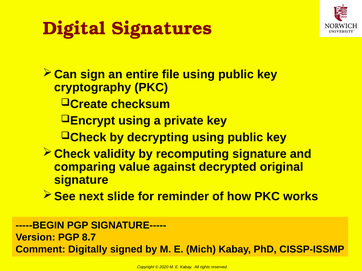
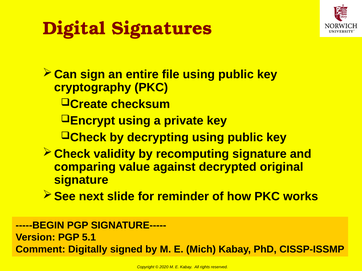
8.7: 8.7 -> 5.1
